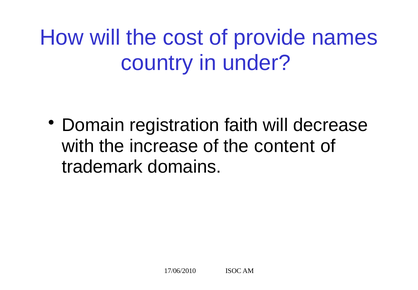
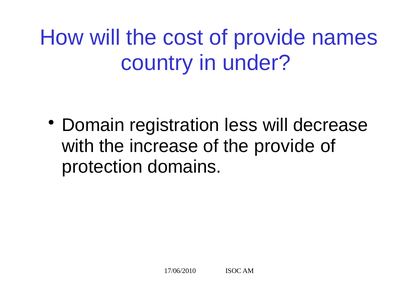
faith: faith -> less
the content: content -> provide
trademark: trademark -> protection
